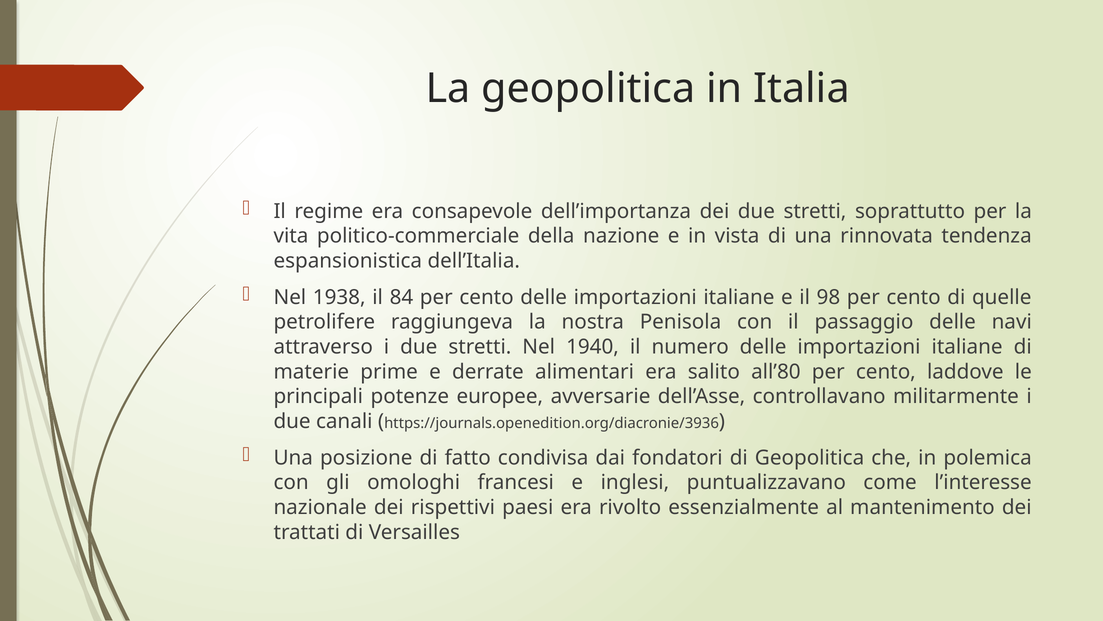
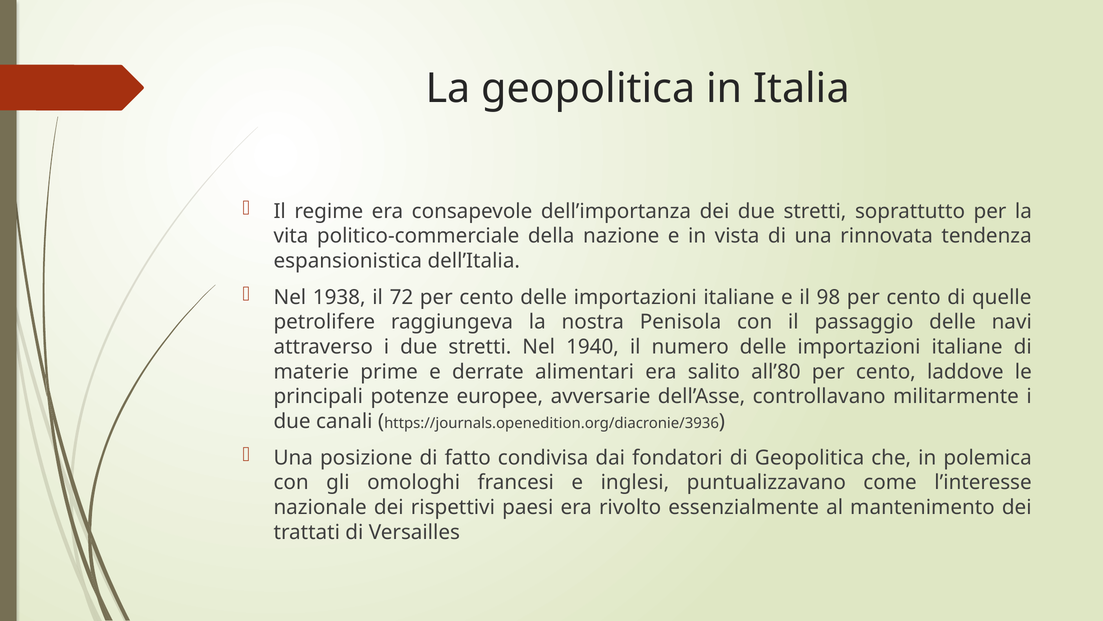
84: 84 -> 72
